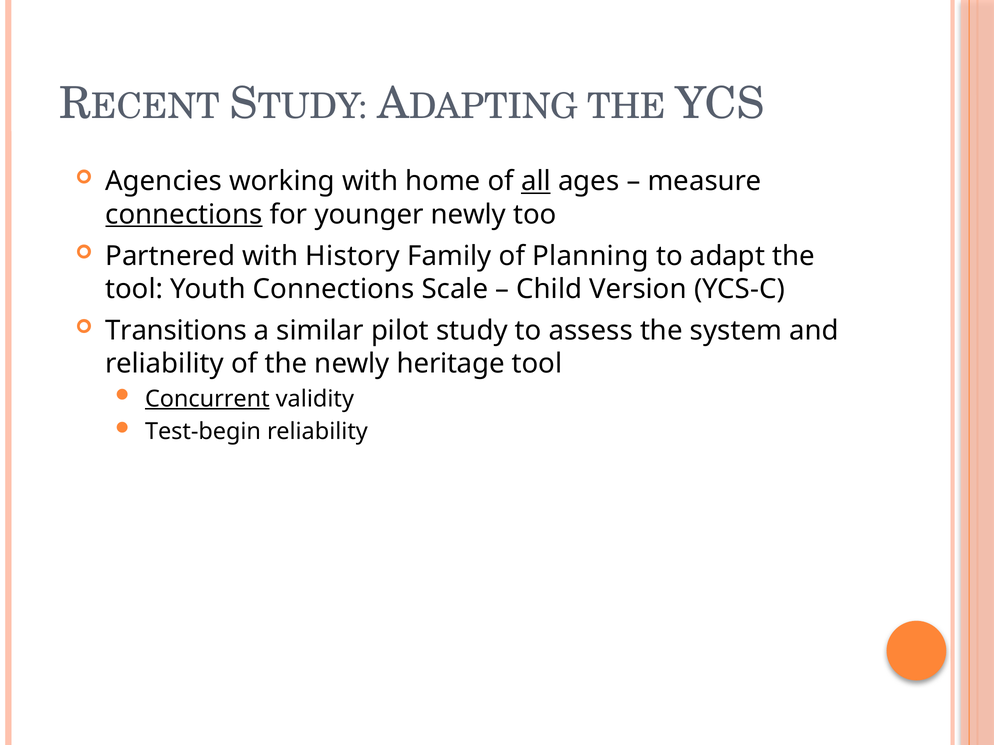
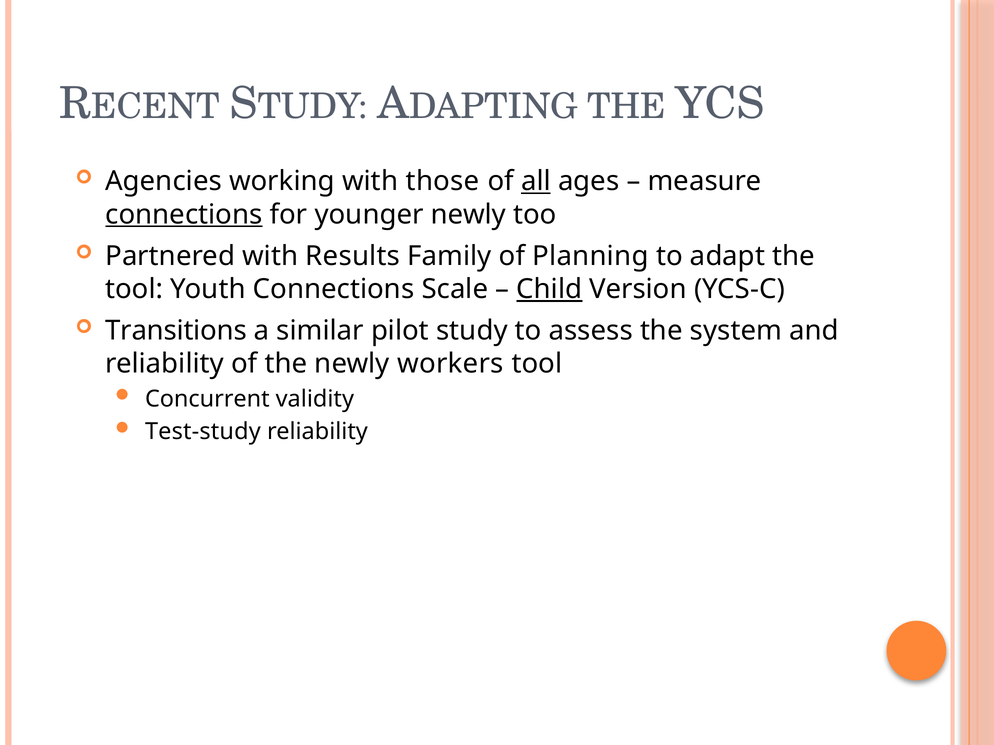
home: home -> those
History: History -> Results
Child underline: none -> present
heritage: heritage -> workers
Concurrent underline: present -> none
Test-begin: Test-begin -> Test-study
